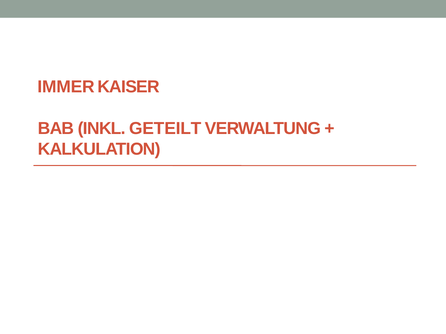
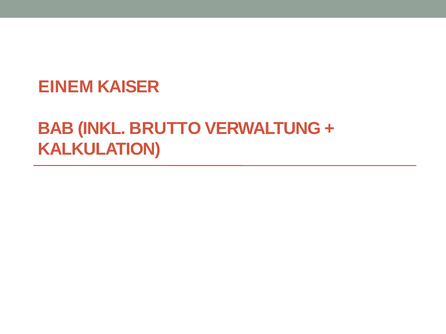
IMMER: IMMER -> EINEM
GETEILT: GETEILT -> BRUTTO
